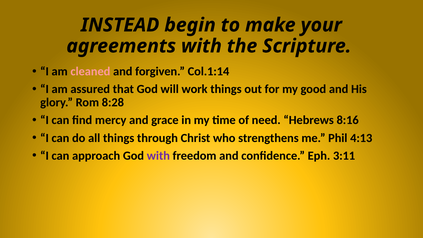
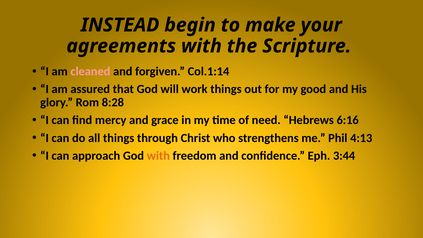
8:16: 8:16 -> 6:16
with at (158, 156) colour: purple -> orange
3:11: 3:11 -> 3:44
